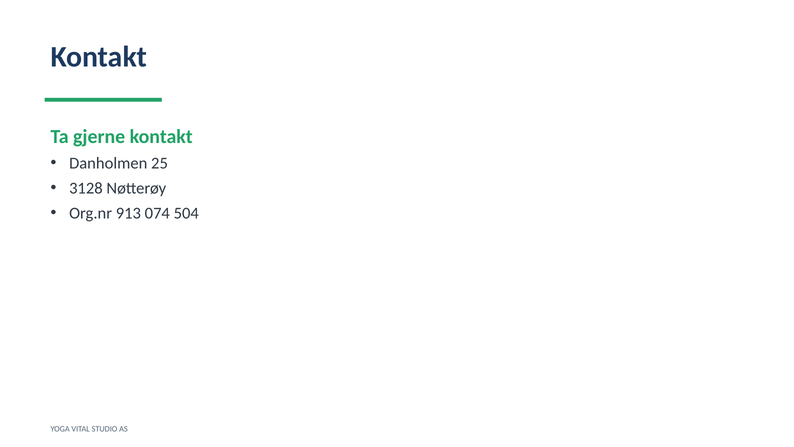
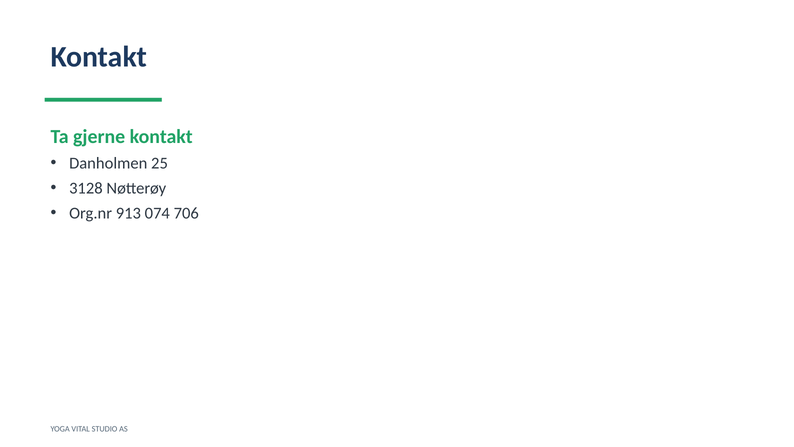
504: 504 -> 706
